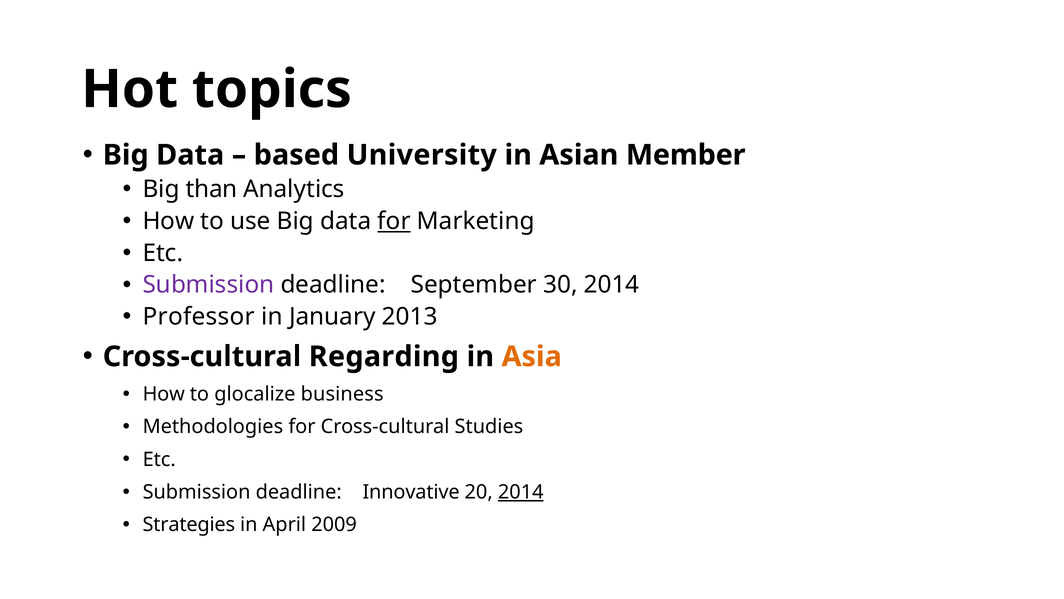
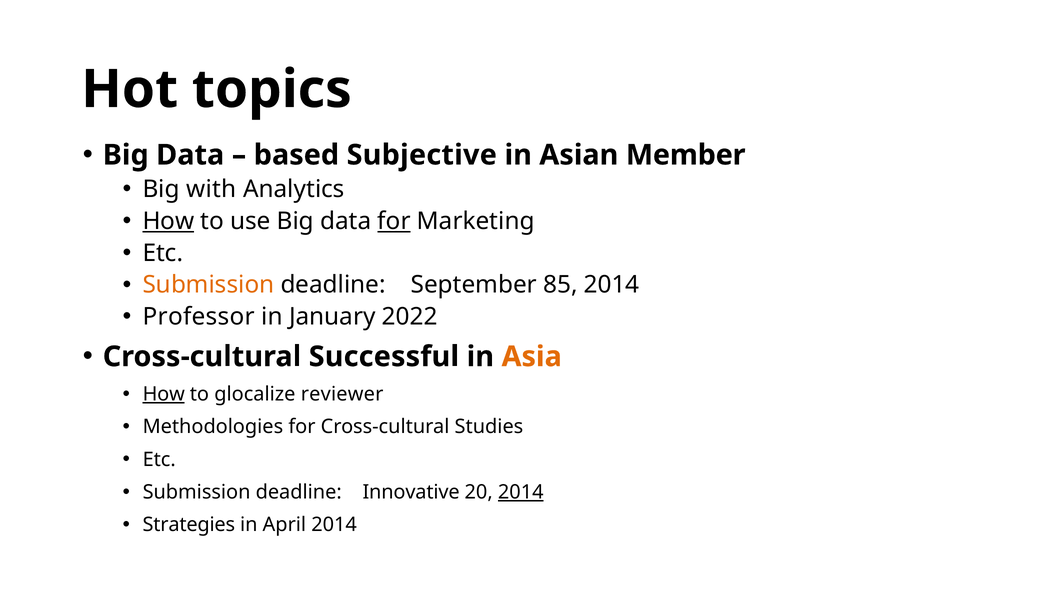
University: University -> Subjective
than: than -> with
How at (168, 221) underline: none -> present
Submission at (208, 285) colour: purple -> orange
30: 30 -> 85
2013: 2013 -> 2022
Regarding: Regarding -> Successful
How at (164, 394) underline: none -> present
business: business -> reviewer
April 2009: 2009 -> 2014
